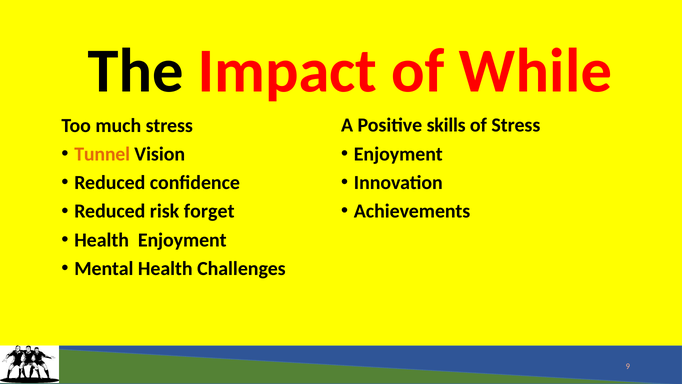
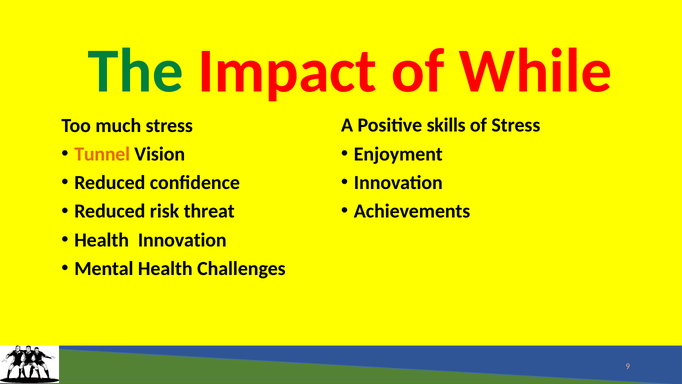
The colour: black -> green
forget: forget -> threat
Health Enjoyment: Enjoyment -> Innovation
